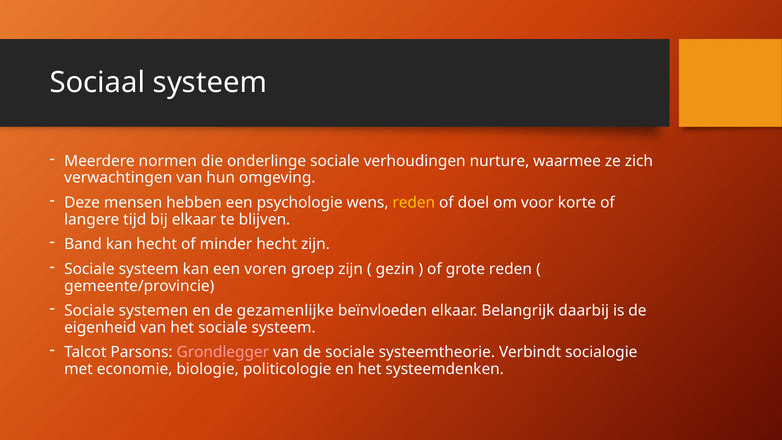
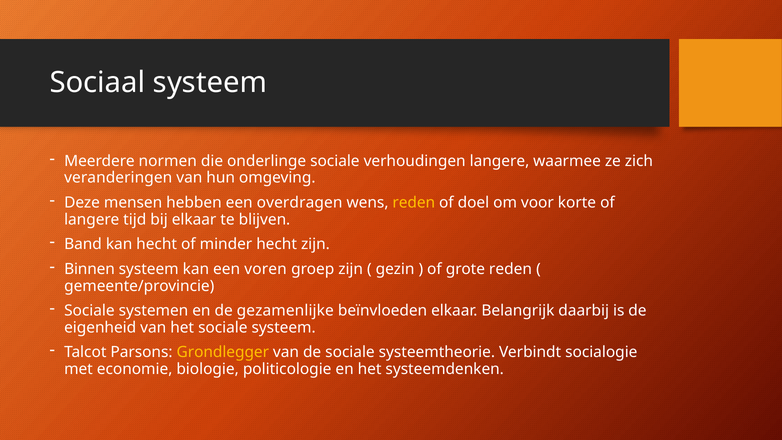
verhoudingen nurture: nurture -> langere
verwachtingen: verwachtingen -> veranderingen
psychologie: psychologie -> overdragen
Sociale at (89, 269): Sociale -> Binnen
Grondlegger colour: pink -> yellow
